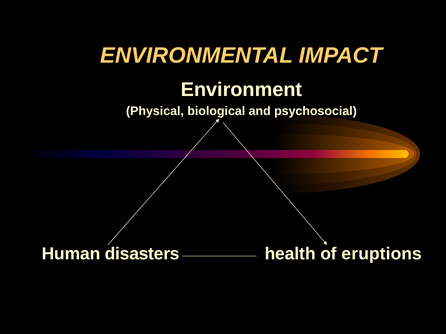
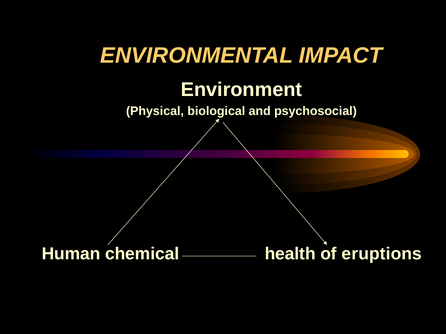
disasters: disasters -> chemical
